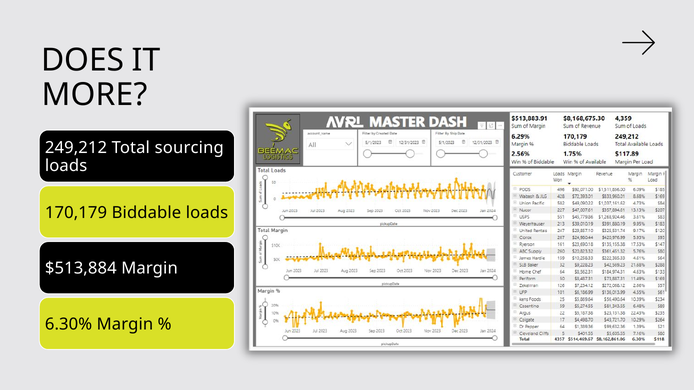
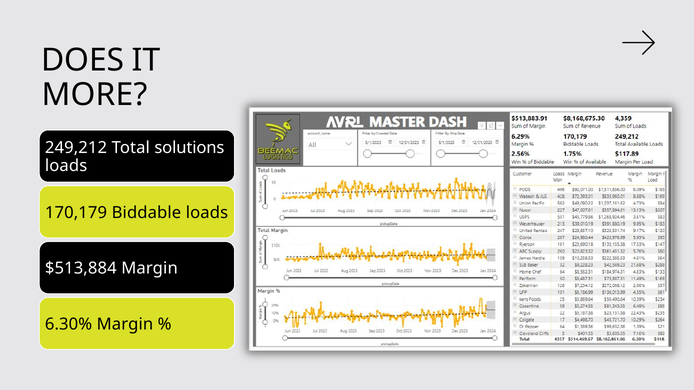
sourcing: sourcing -> solutions
